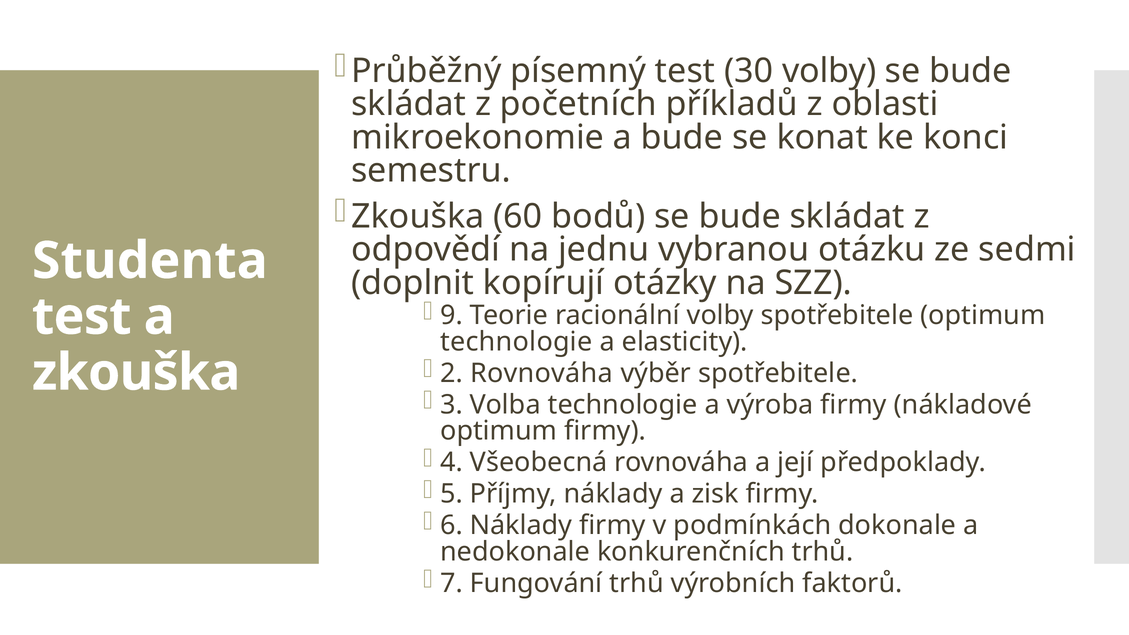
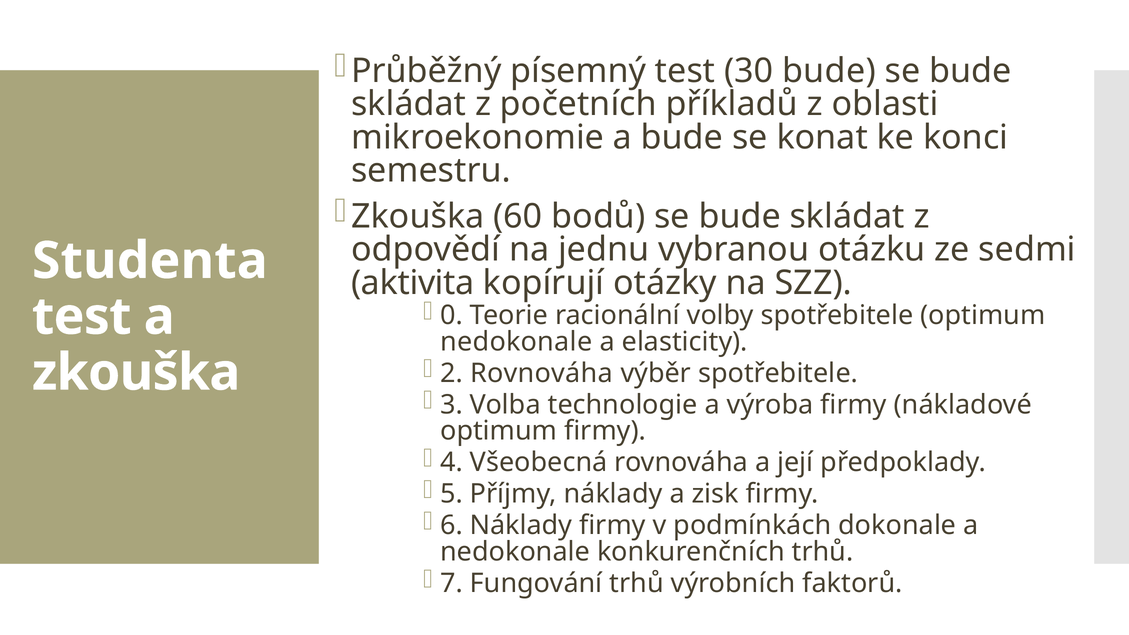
30 volby: volby -> bude
doplnit: doplnit -> aktivita
9: 9 -> 0
technologie at (516, 342): technologie -> nedokonale
